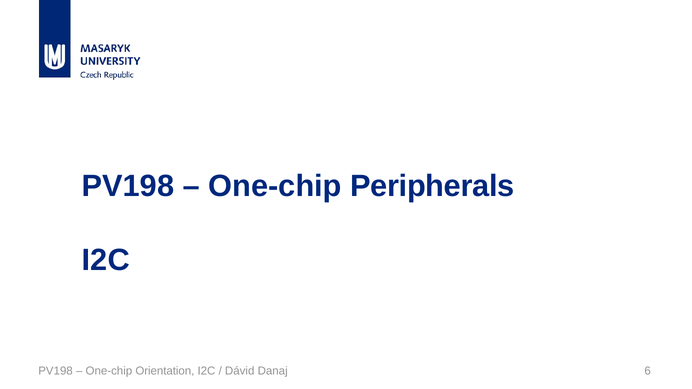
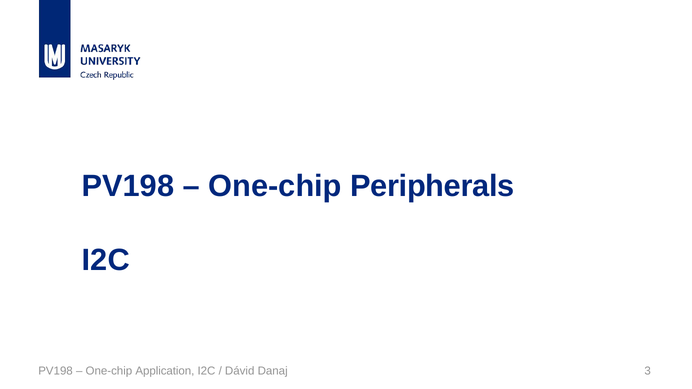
Orientation: Orientation -> Application
6: 6 -> 3
